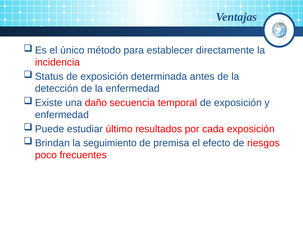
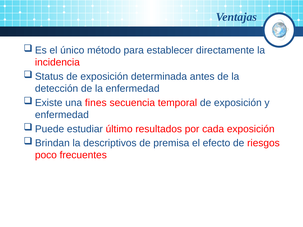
daño: daño -> fines
seguimiento: seguimiento -> descriptivos
